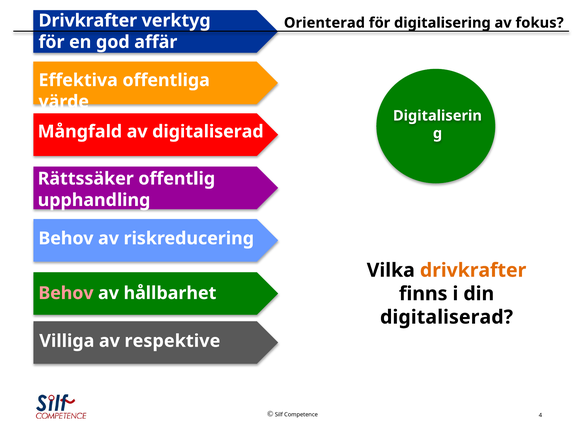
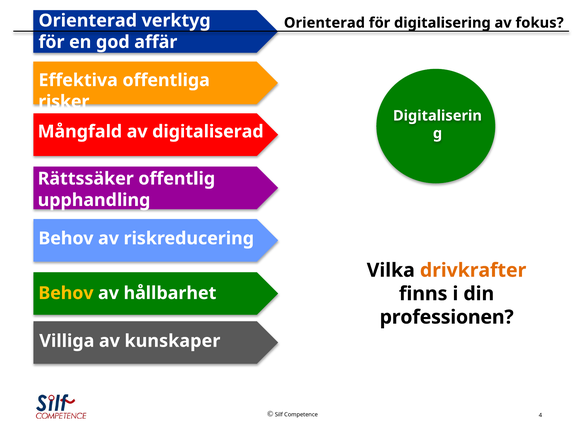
Drivkrafter at (88, 21): Drivkrafter -> Orienterad
värde: värde -> risker
Behov at (66, 293) colour: pink -> yellow
digitaliserad at (447, 317): digitaliserad -> professionen
respektive: respektive -> kunskaper
